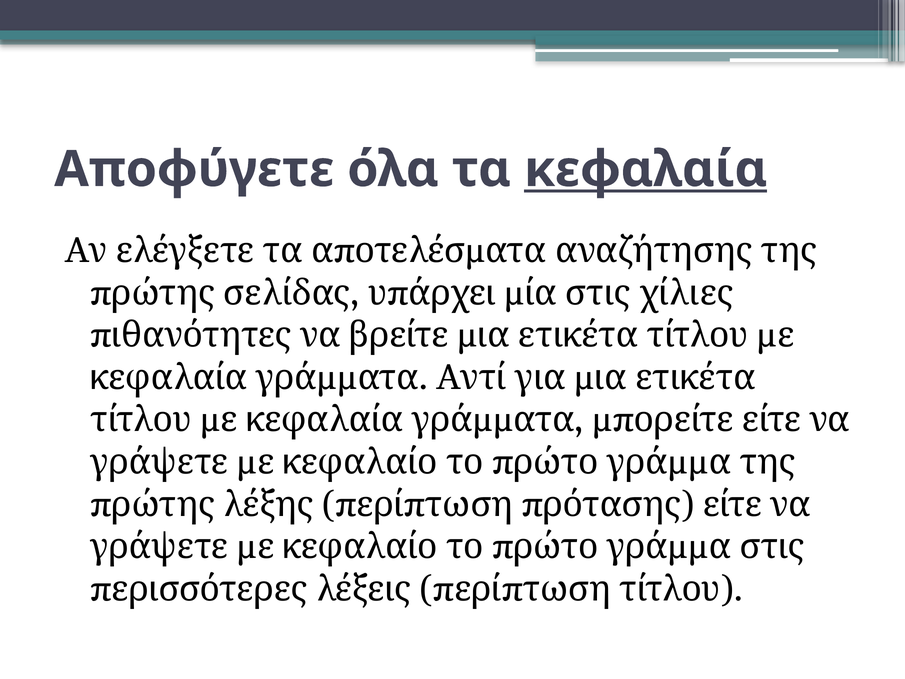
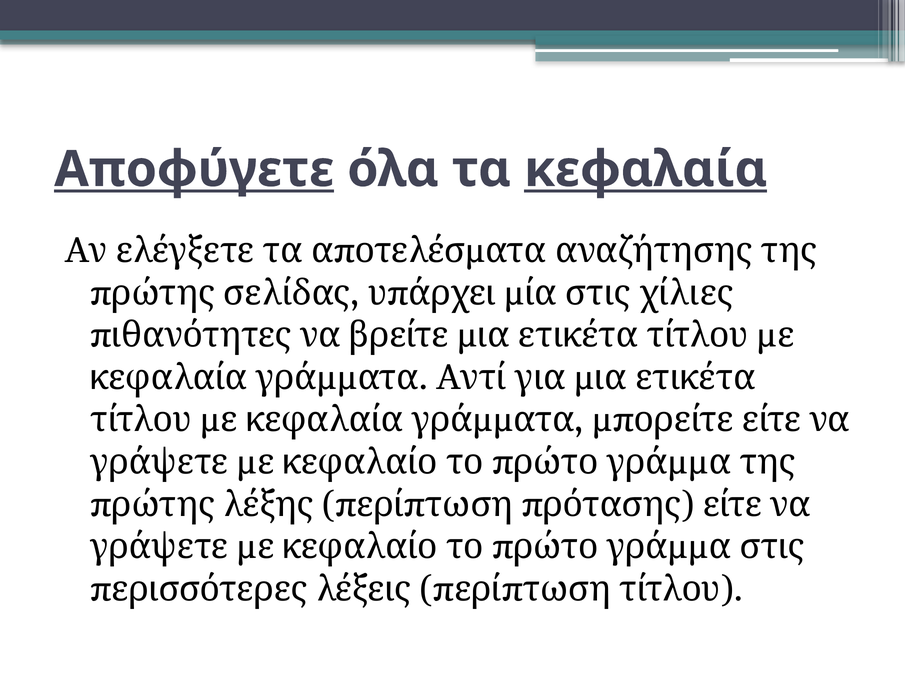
Αποφύγετε underline: none -> present
